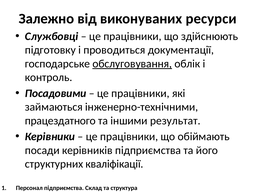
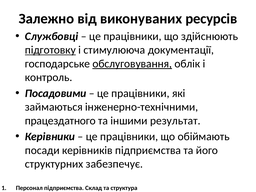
ресурси: ресурси -> ресурсів
підготовку underline: none -> present
проводиться: проводиться -> стимулююча
кваліфікації: кваліфікації -> забезпечує
